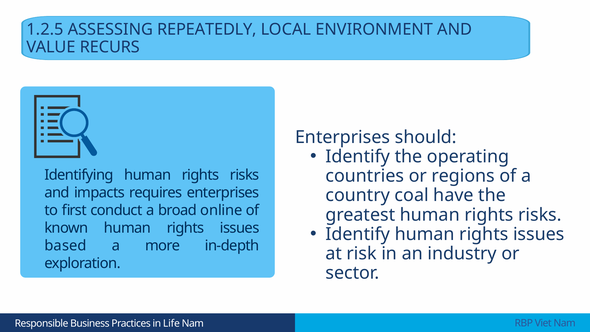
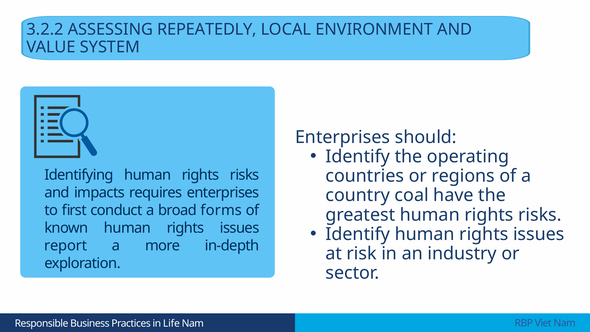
1.2.5: 1.2.5 -> 3.2.2
RECURS: RECURS -> SYSTEM
online: online -> forms
based: based -> report
